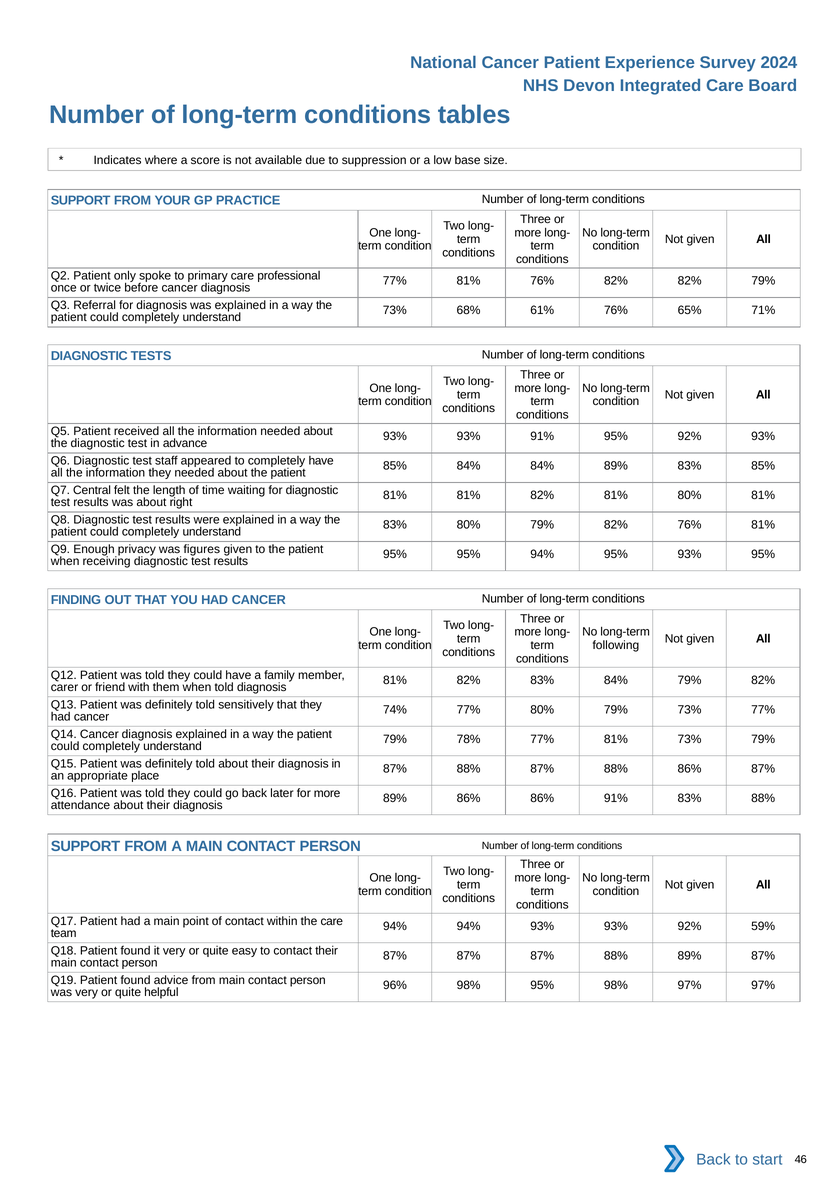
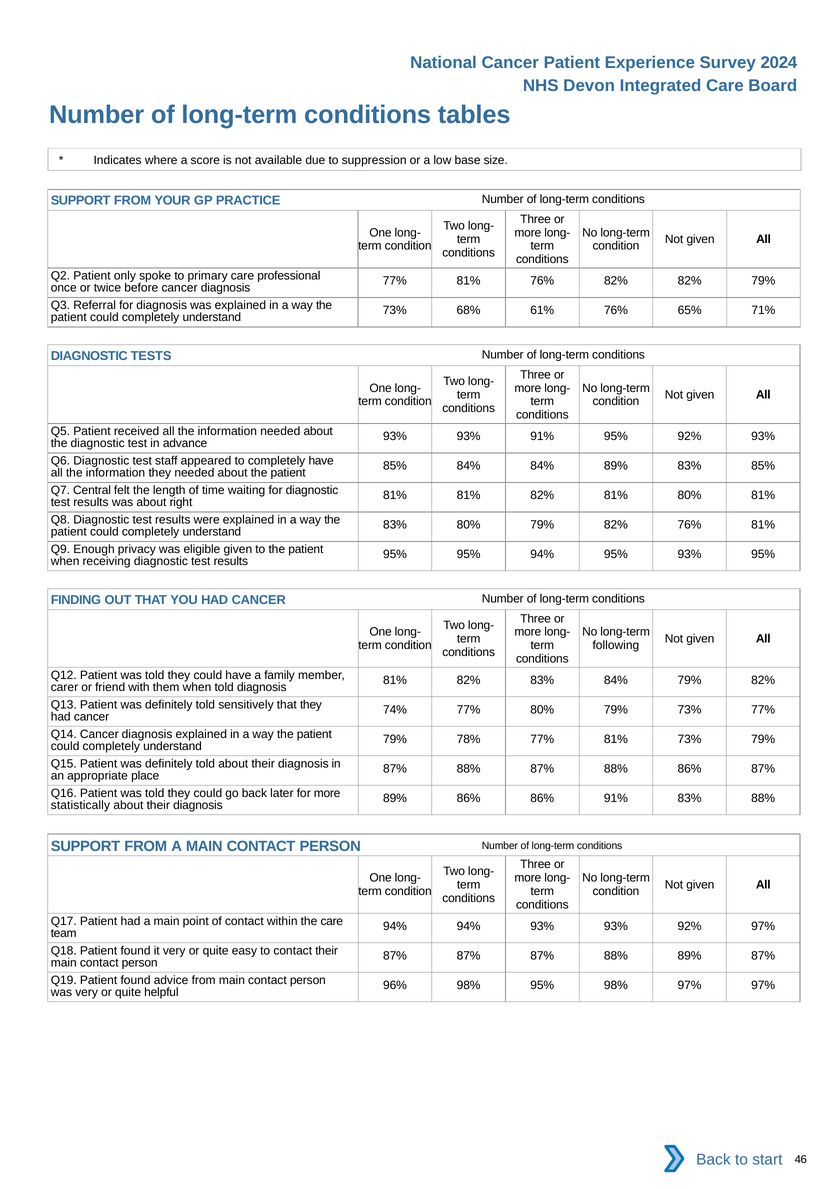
figures: figures -> eligible
attendance: attendance -> statistically
92% 59%: 59% -> 97%
